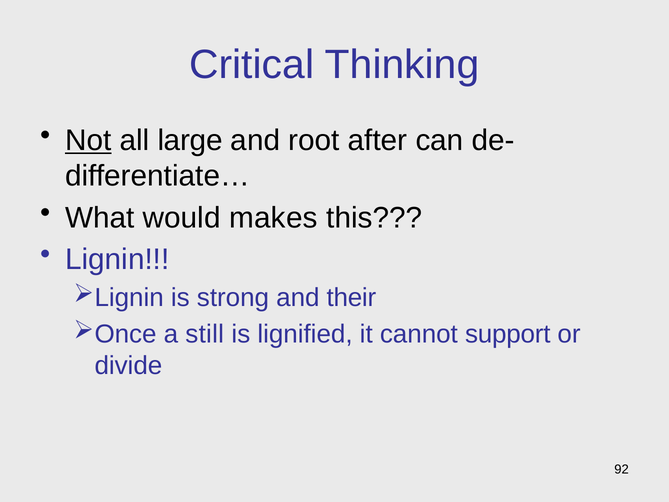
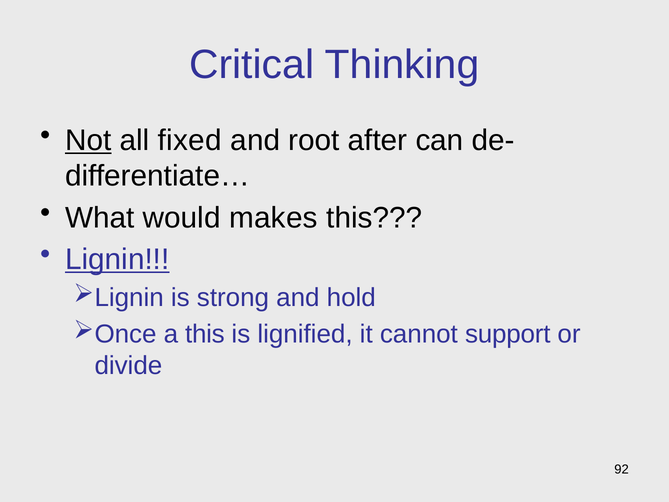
large: large -> fixed
Lignin underline: none -> present
their: their -> hold
a still: still -> this
